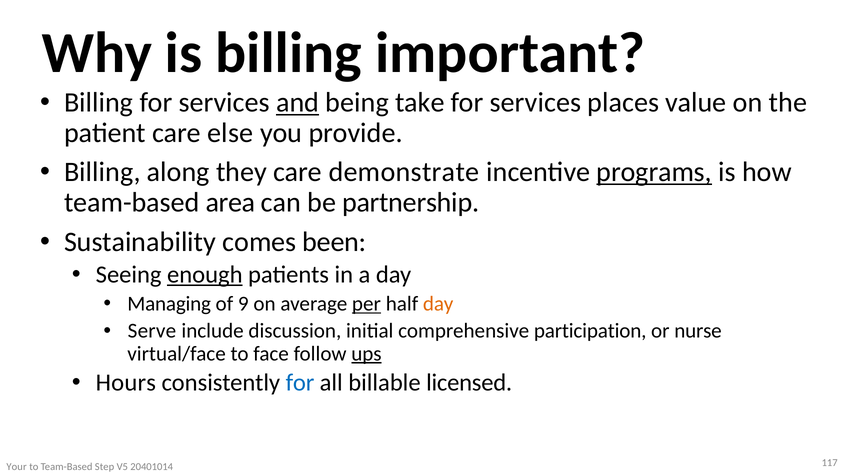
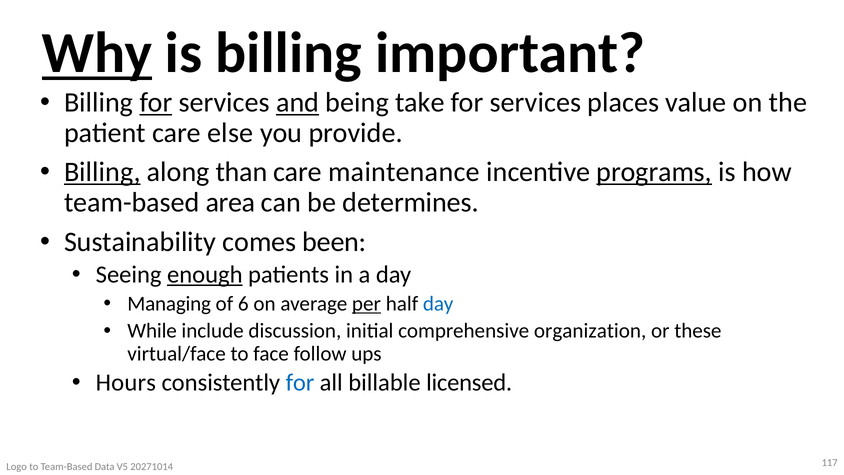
Why underline: none -> present
for at (156, 102) underline: none -> present
Billing at (102, 172) underline: none -> present
they: they -> than
demonstrate: demonstrate -> maintenance
partnership: partnership -> determines
9: 9 -> 6
day at (438, 304) colour: orange -> blue
Serve: Serve -> While
participation: participation -> organization
nurse: nurse -> these
ups underline: present -> none
Your: Your -> Logo
Step: Step -> Data
20401014: 20401014 -> 20271014
